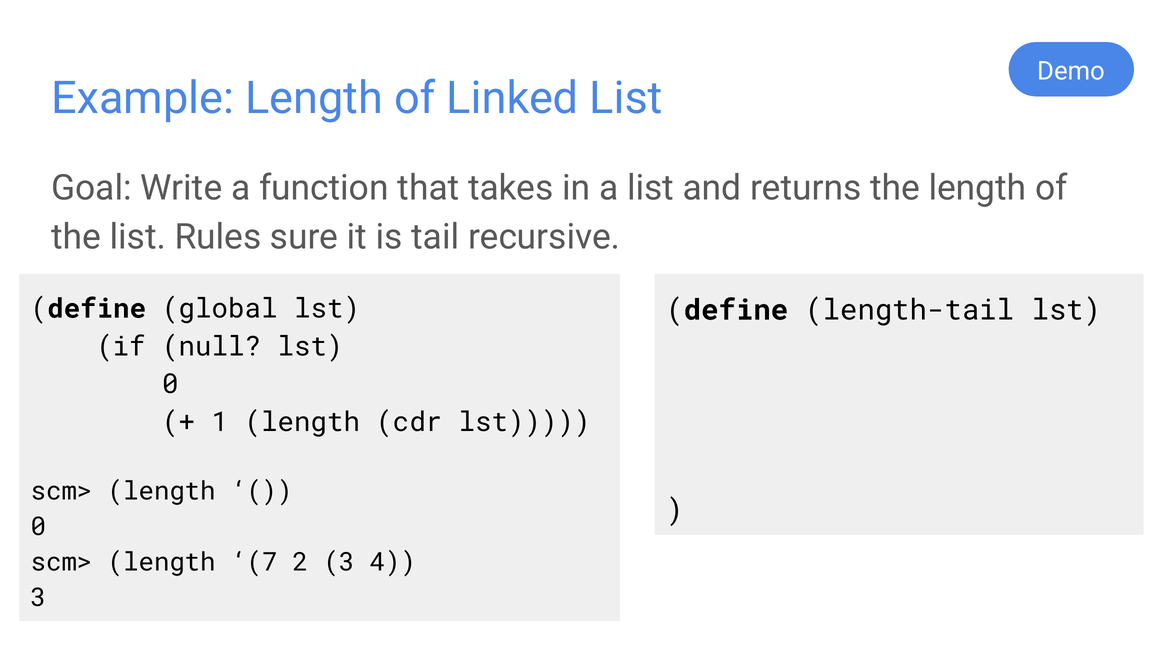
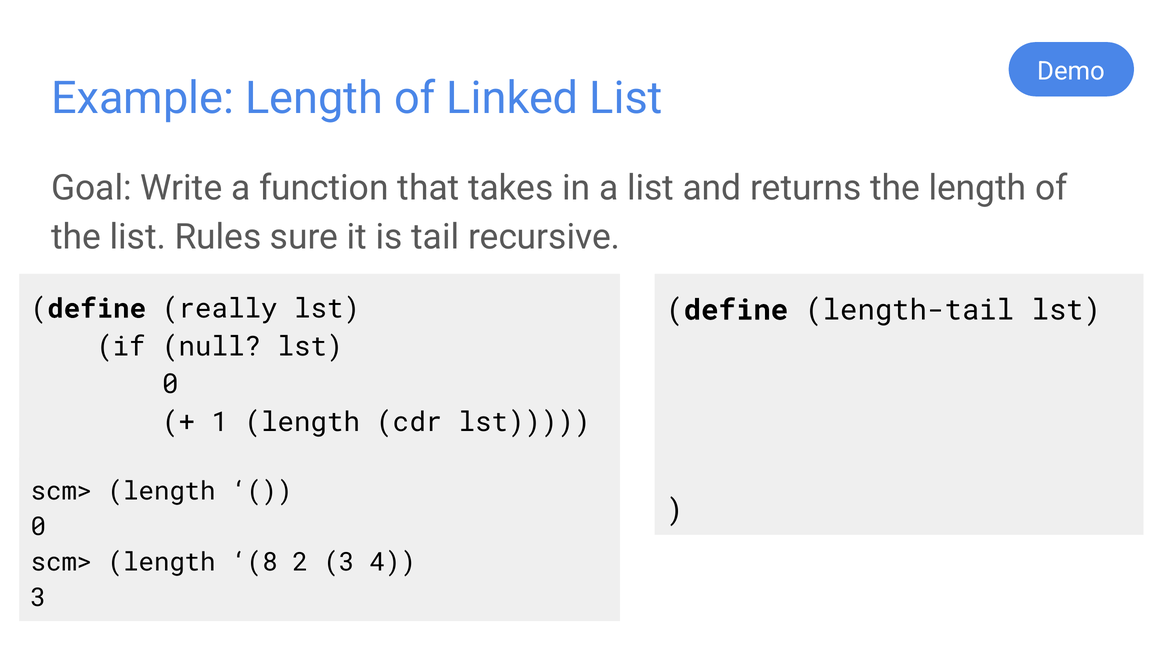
global: global -> really
7: 7 -> 8
